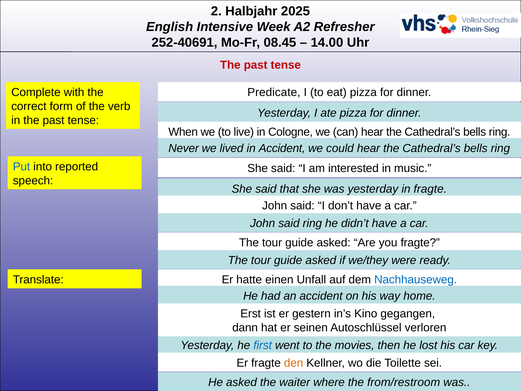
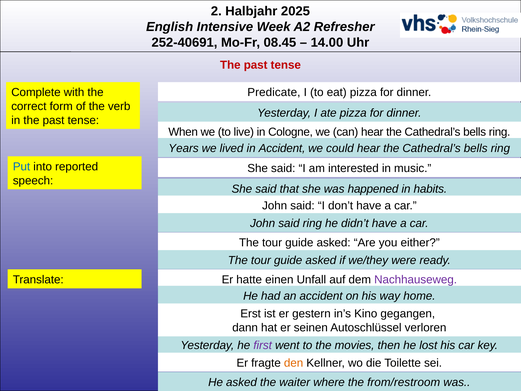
Never: Never -> Years
was yesterday: yesterday -> happened
in fragte: fragte -> habits
you fragte: fragte -> either
Nachhauseweg colour: blue -> purple
first colour: blue -> purple
